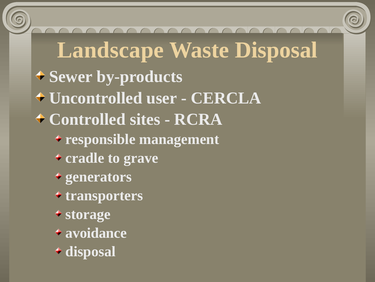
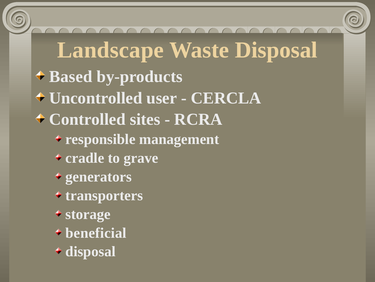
Sewer: Sewer -> Based
avoidance: avoidance -> beneficial
